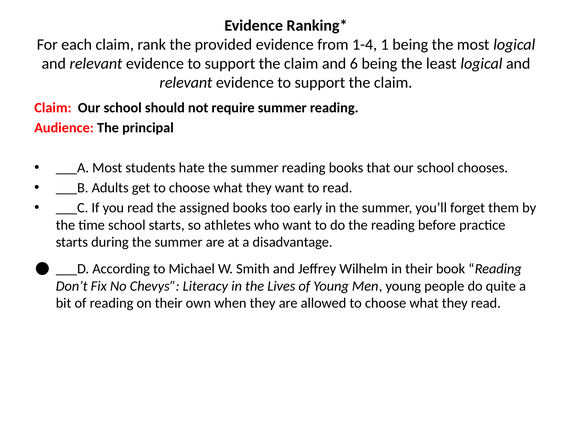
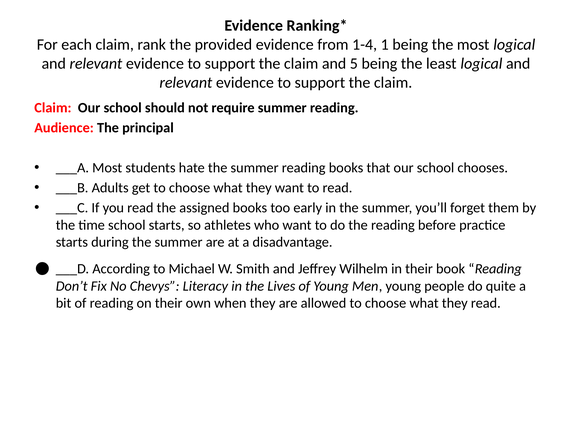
6: 6 -> 5
